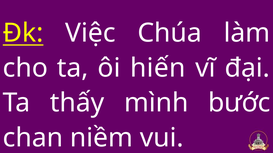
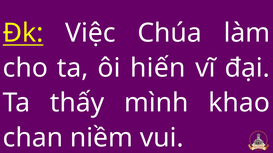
bước: bước -> khao
